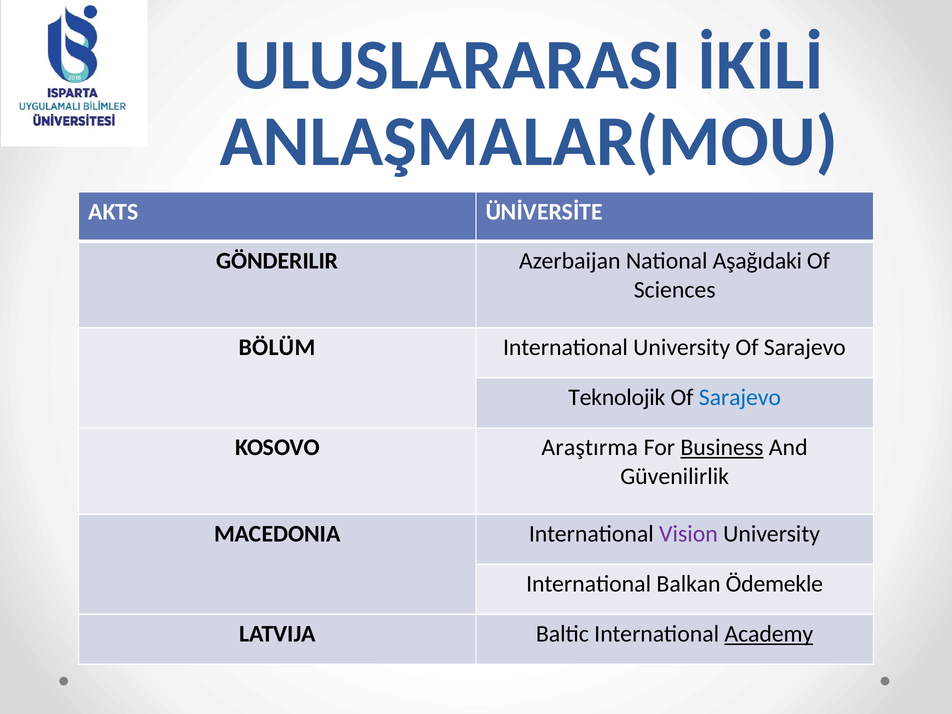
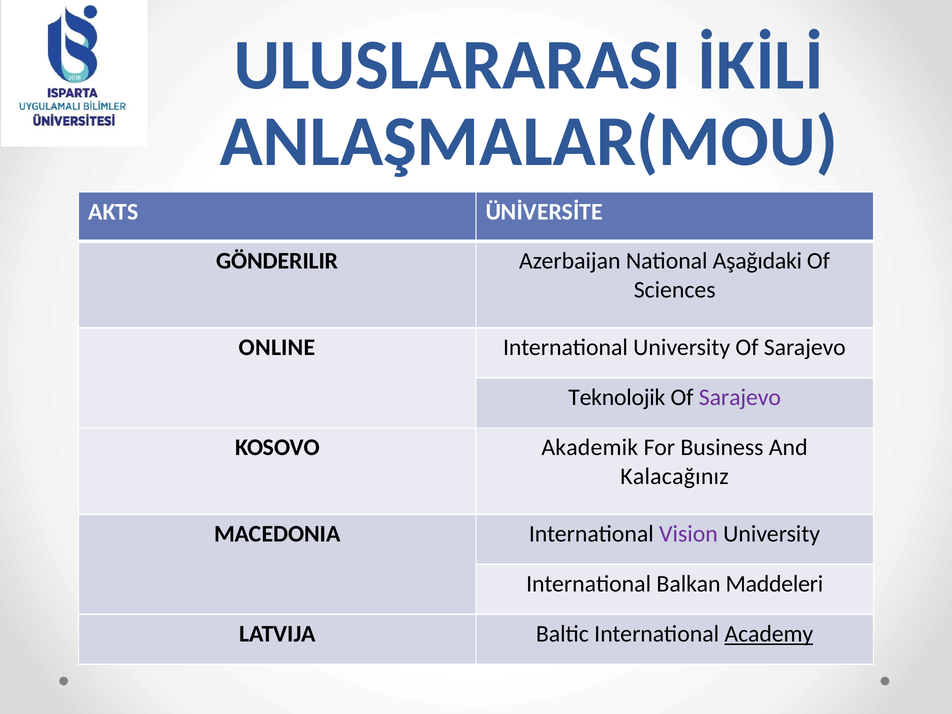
BÖLÜM: BÖLÜM -> ONLINE
Sarajevo at (740, 397) colour: blue -> purple
Araştırma: Araştırma -> Akademik
Business underline: present -> none
Güvenilirlik: Güvenilirlik -> Kalacağınız
Ödemekle: Ödemekle -> Maddeleri
